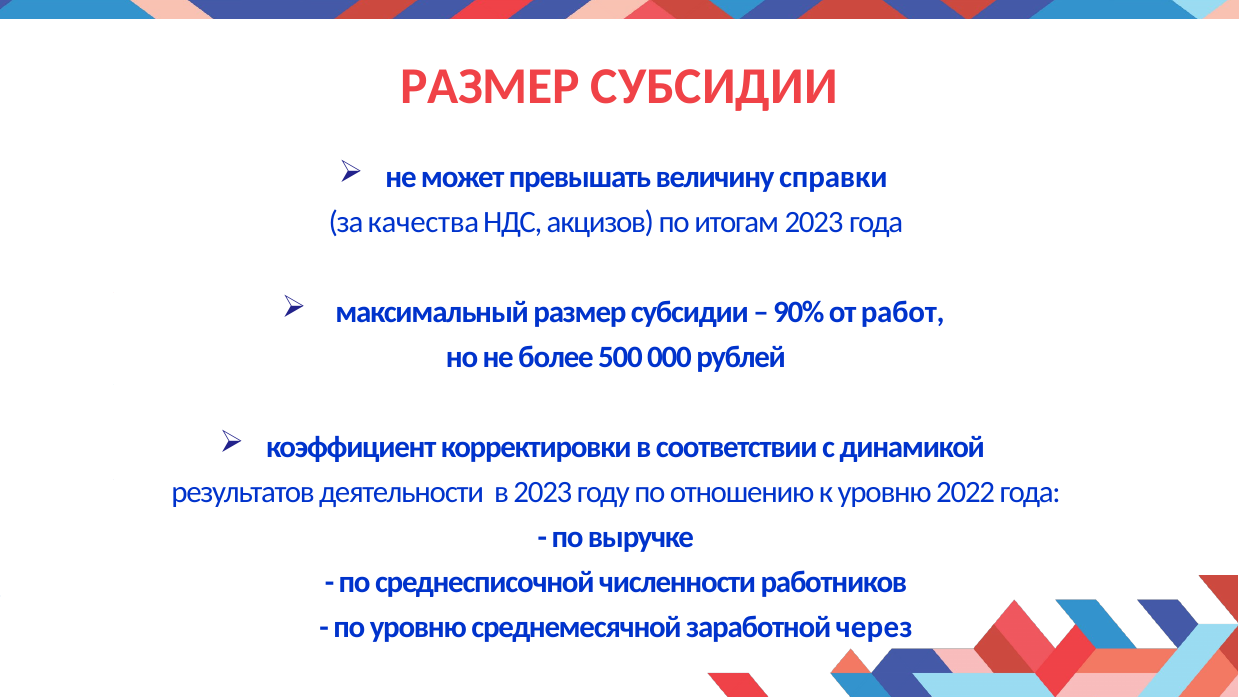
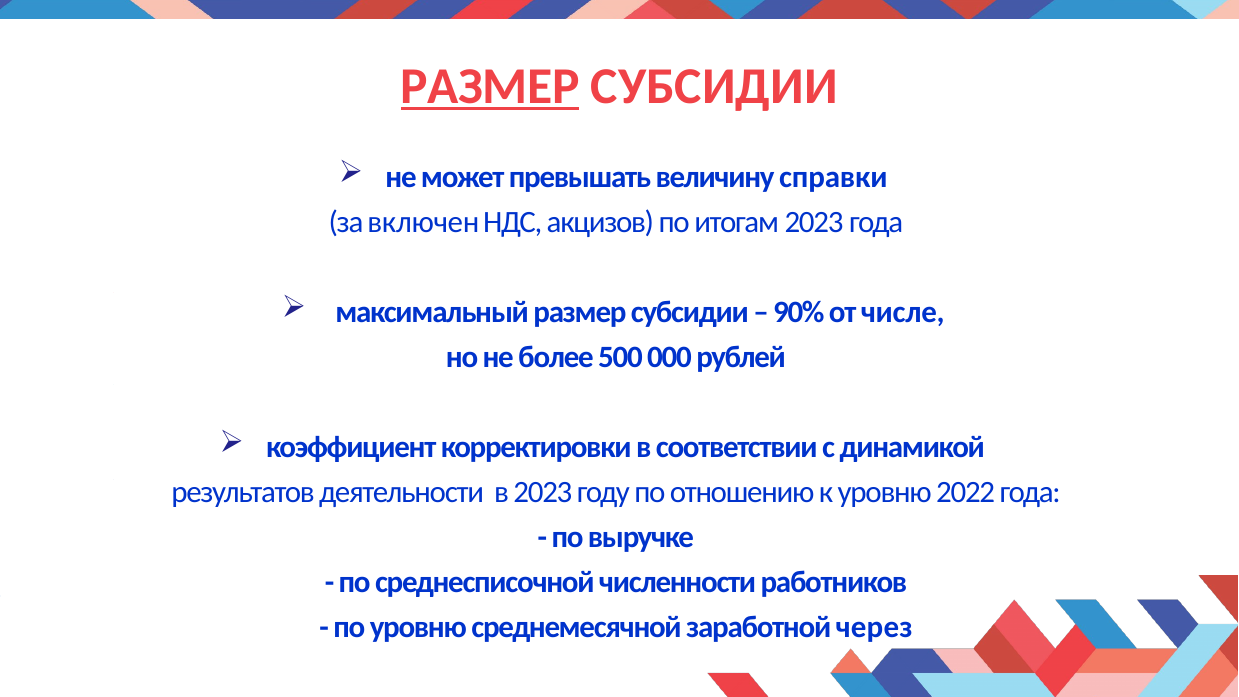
РАЗМЕР at (490, 87) underline: none -> present
качества: качества -> включен
работ: работ -> числе
